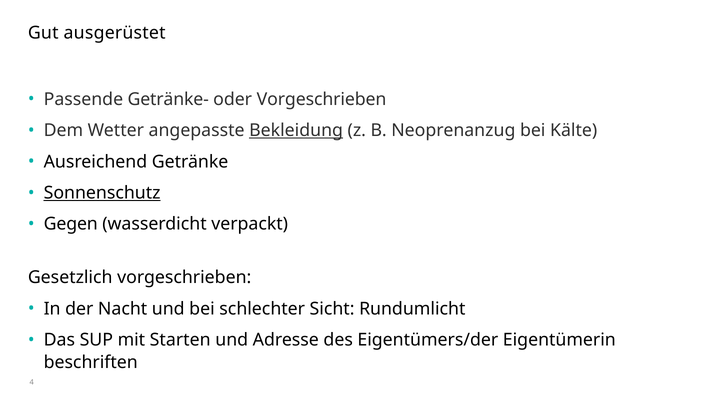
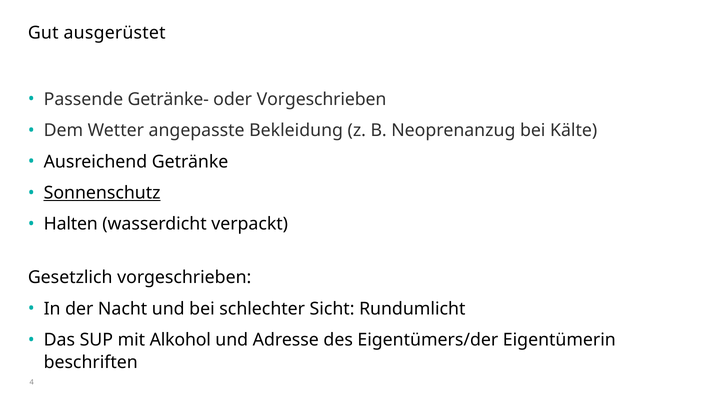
Bekleidung underline: present -> none
Gegen: Gegen -> Halten
Starten: Starten -> Alkohol
